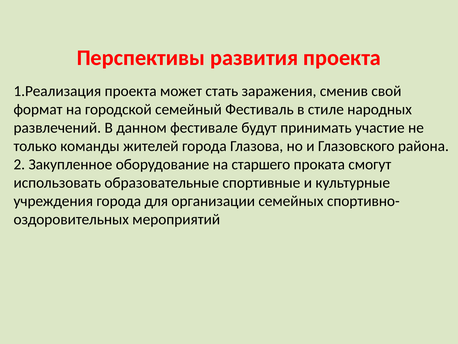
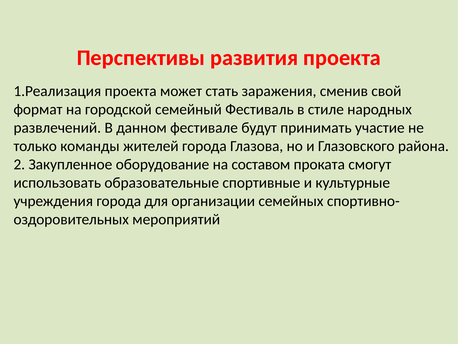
старшего: старшего -> составом
